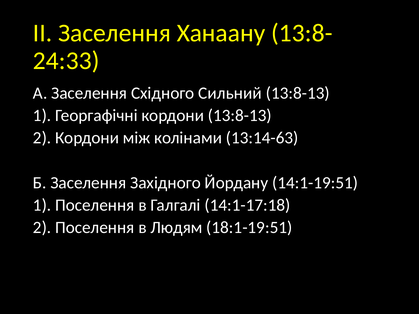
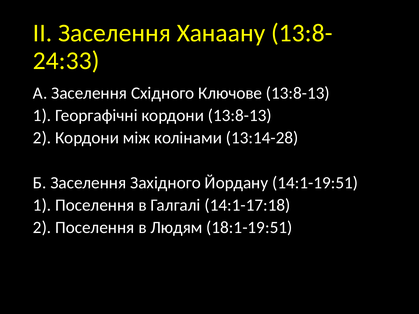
Сильний: Сильний -> Ключове
13:14-63: 13:14-63 -> 13:14-28
